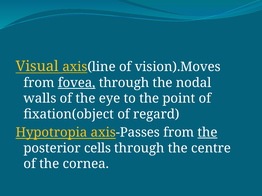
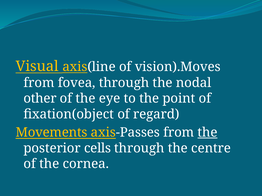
fovea underline: present -> none
walls: walls -> other
Hypotropia: Hypotropia -> Movements
